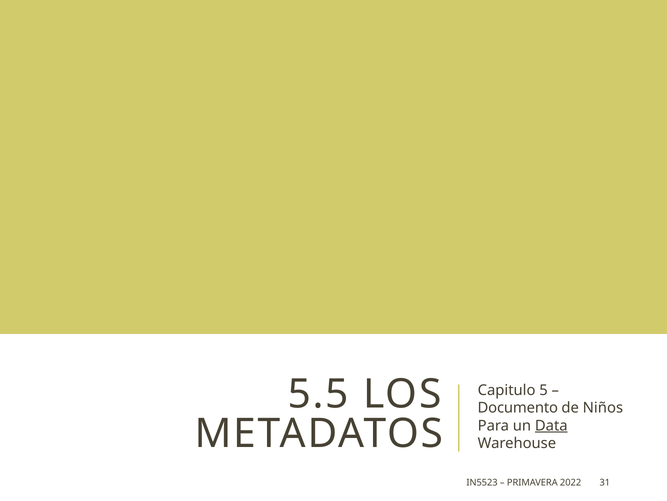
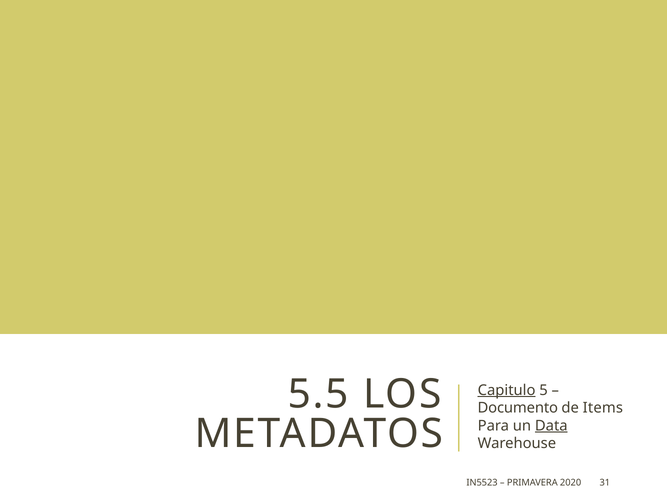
Capitulo underline: none -> present
Niños: Niños -> Items
2022: 2022 -> 2020
